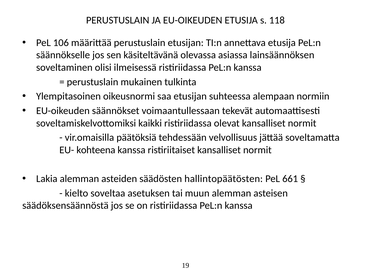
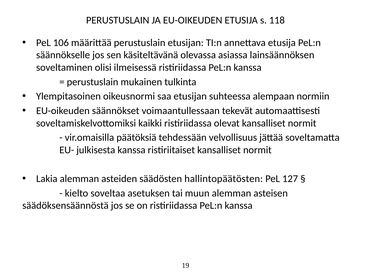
kohteena: kohteena -> julkisesta
661: 661 -> 127
